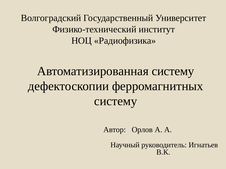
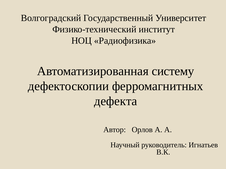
систему at (116, 101): систему -> дефекта
